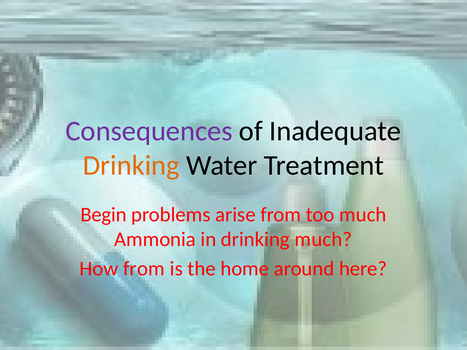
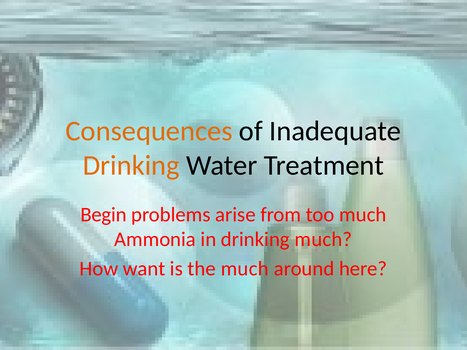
Consequences colour: purple -> orange
How from: from -> want
the home: home -> much
